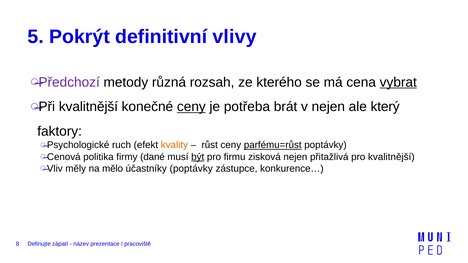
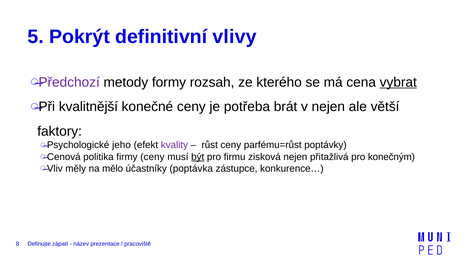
různá: různá -> formy
ceny at (191, 107) underline: present -> none
který: který -> větší
ruch: ruch -> jeho
kvality colour: orange -> purple
parfému=růst underline: present -> none
firmy dané: dané -> ceny
pro kvalitnější: kvalitnější -> konečným
účastníky poptávky: poptávky -> poptávka
